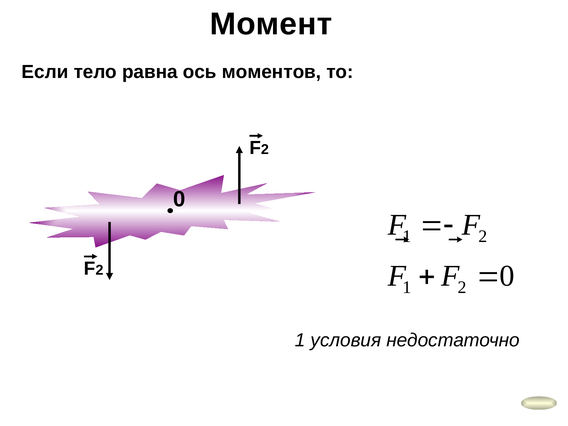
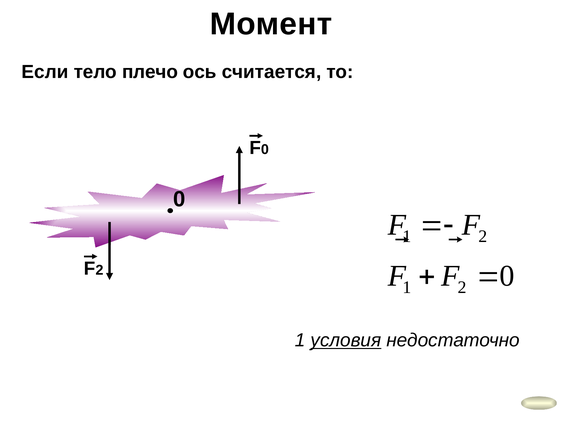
равна: равна -> плечо
моментов: моментов -> считается
2 at (265, 150): 2 -> 0
условия underline: none -> present
